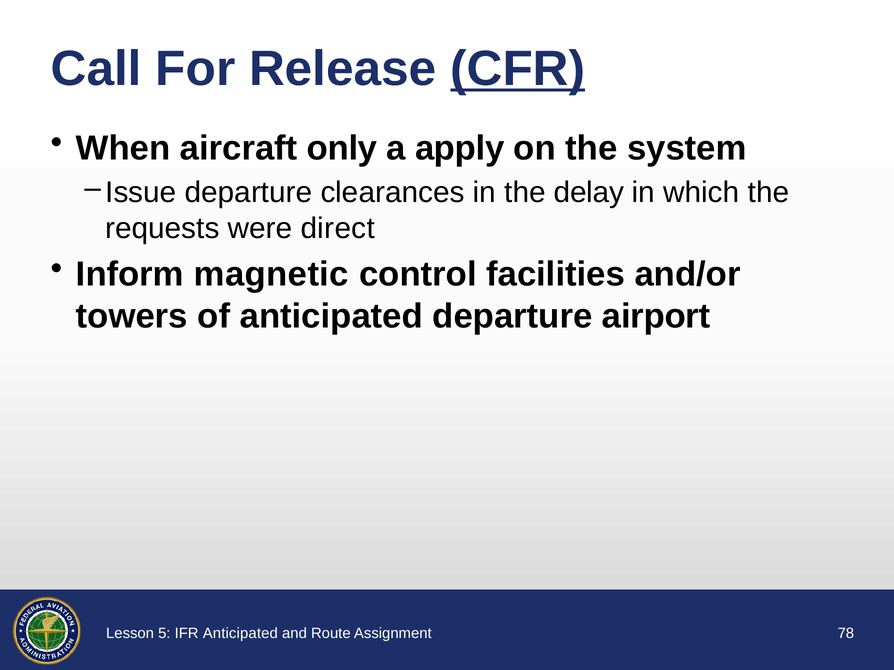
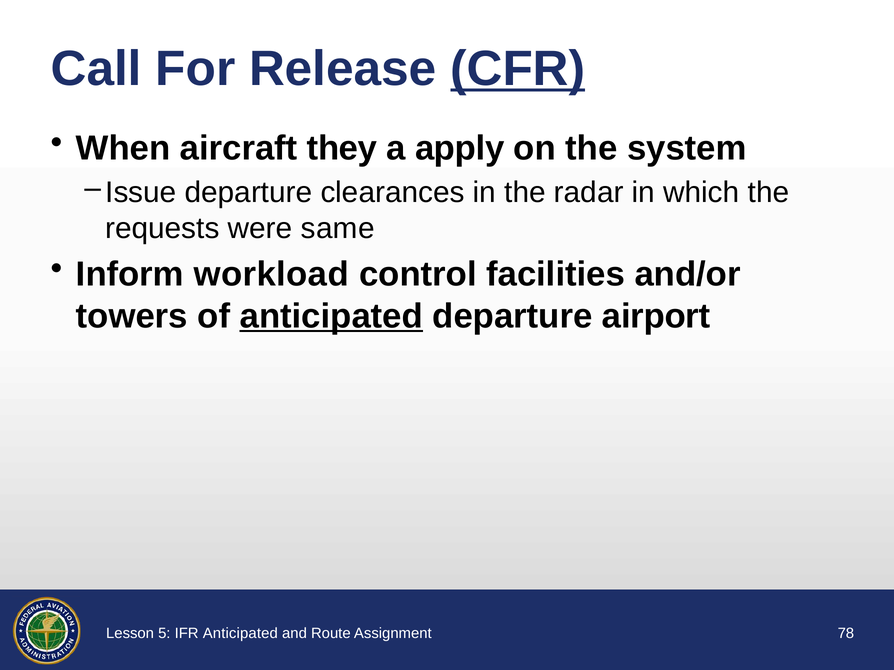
only: only -> they
delay: delay -> radar
direct: direct -> same
magnetic: magnetic -> workload
anticipated at (331, 316) underline: none -> present
